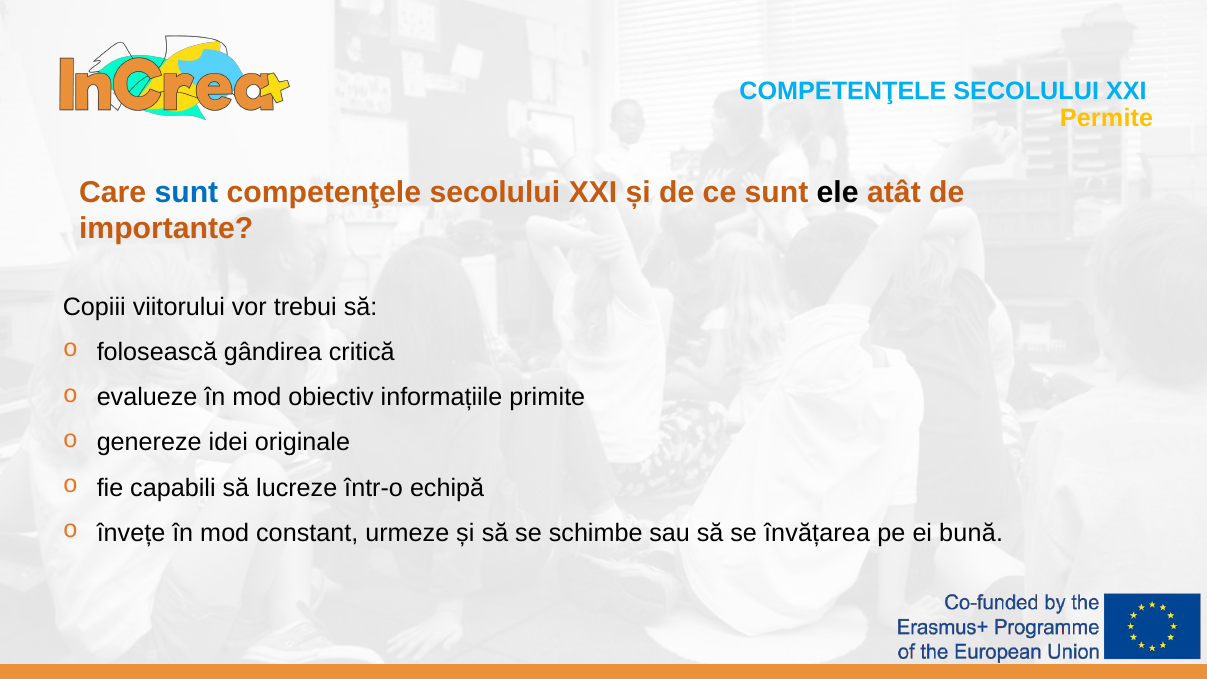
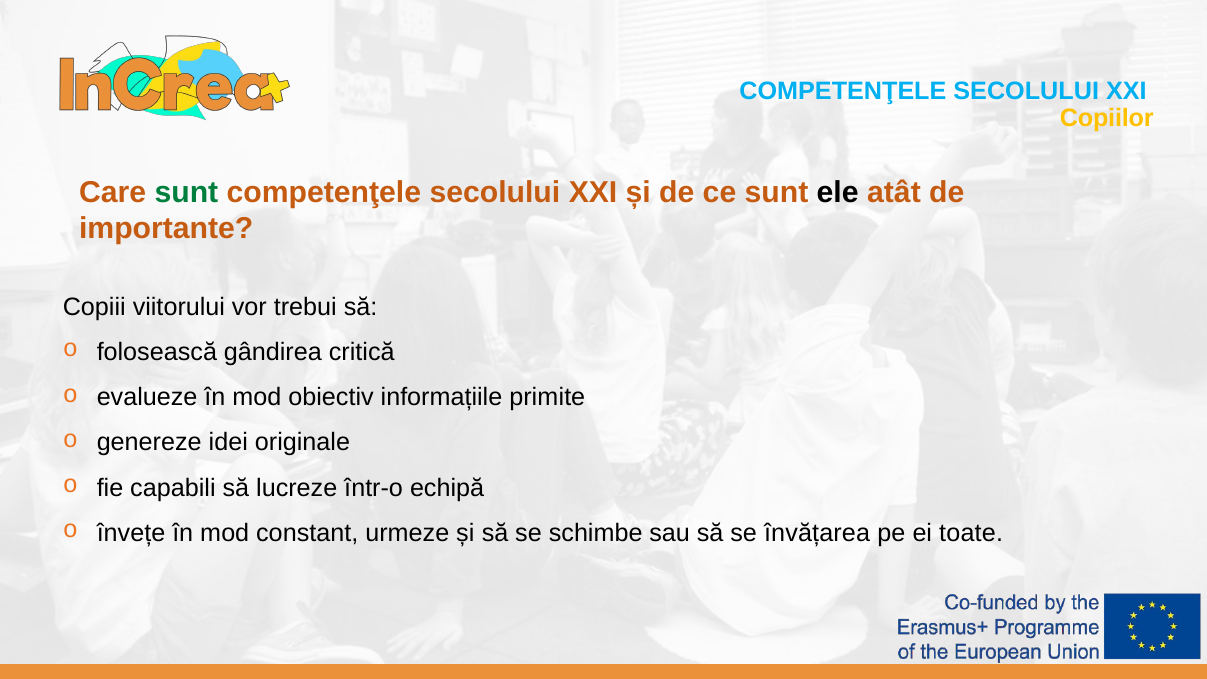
Permite: Permite -> Copiilor
sunt at (186, 192) colour: blue -> green
bună: bună -> toate
